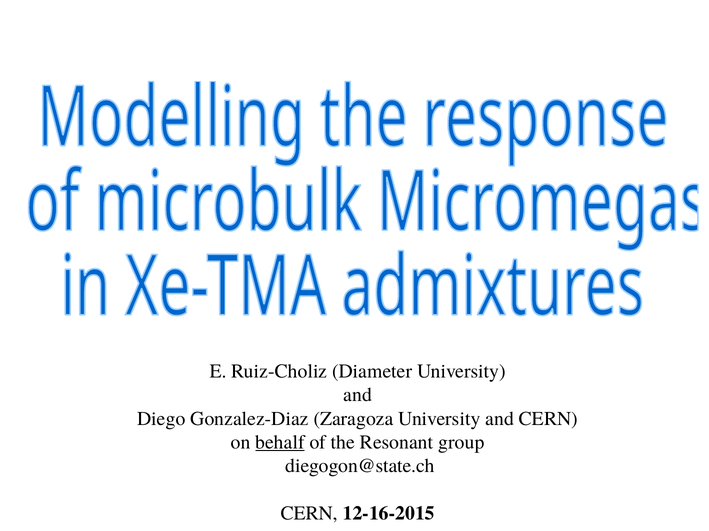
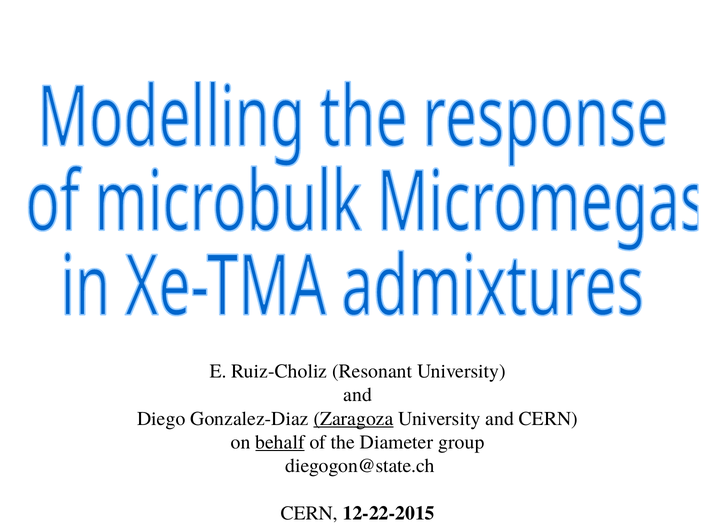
Diameter: Diameter -> Resonant
Zaragoza underline: none -> present
Resonant: Resonant -> Diameter
12-16-2015: 12-16-2015 -> 12-22-2015
